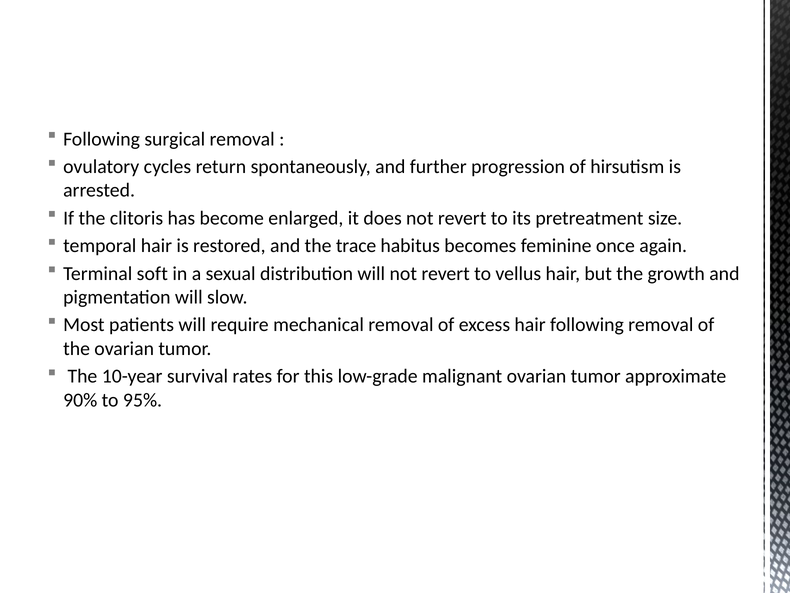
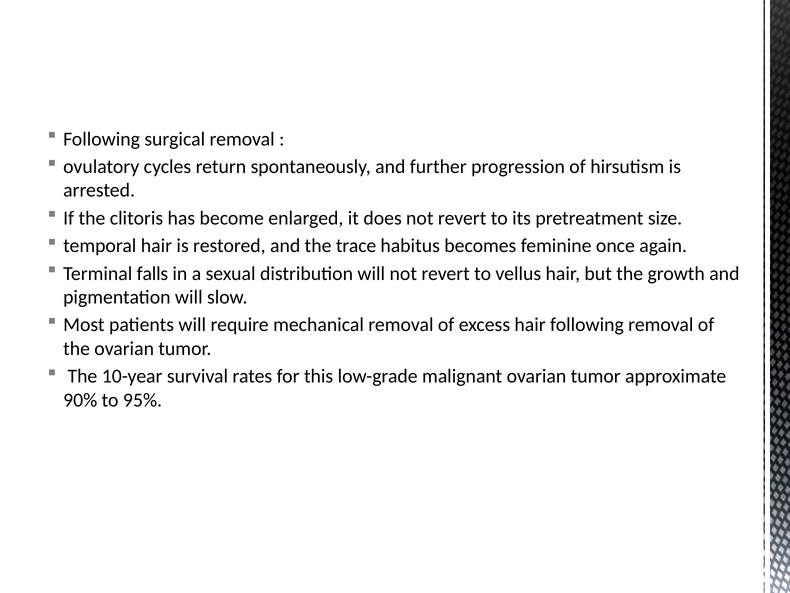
soft: soft -> falls
